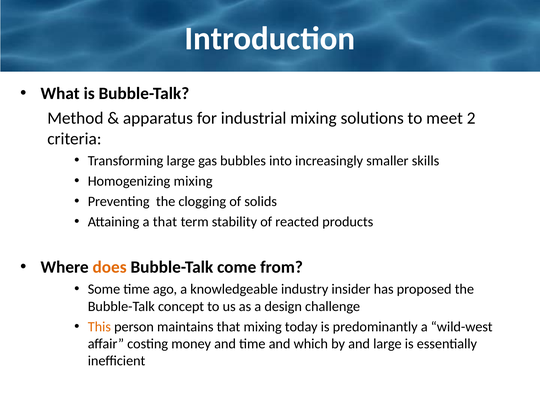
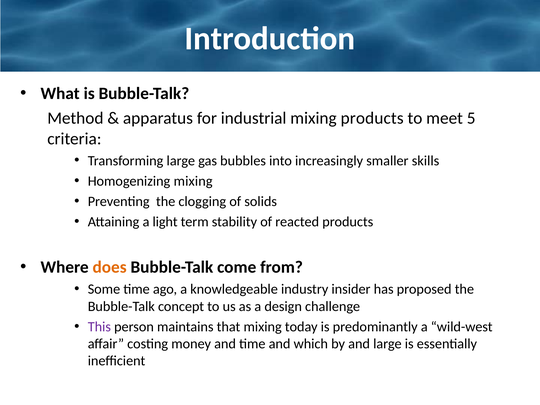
mixing solutions: solutions -> products
2: 2 -> 5
a that: that -> light
This colour: orange -> purple
